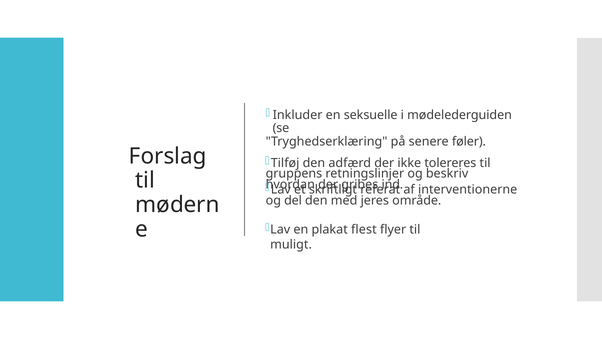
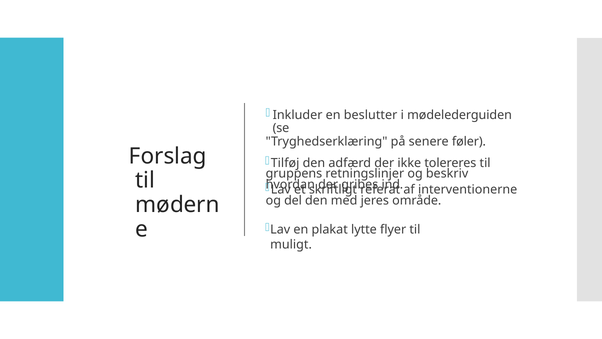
seksuelle: seksuelle -> beslutter
flest: flest -> lytte
